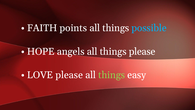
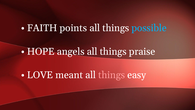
things please: please -> praise
LOVE please: please -> meant
things at (112, 75) colour: light green -> pink
